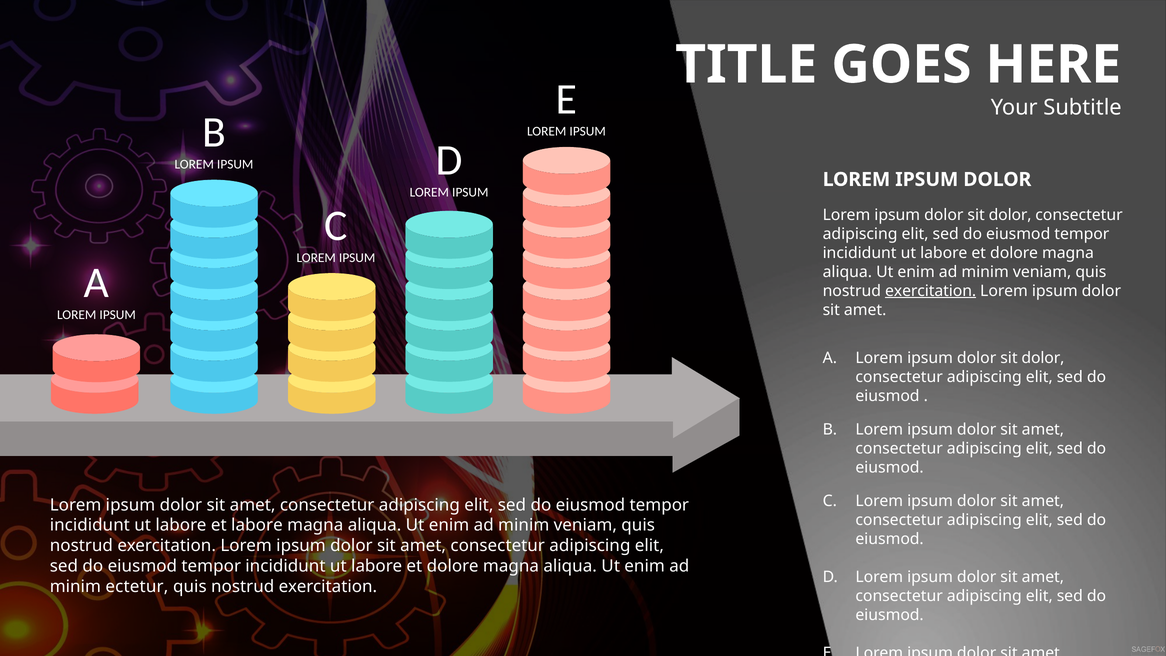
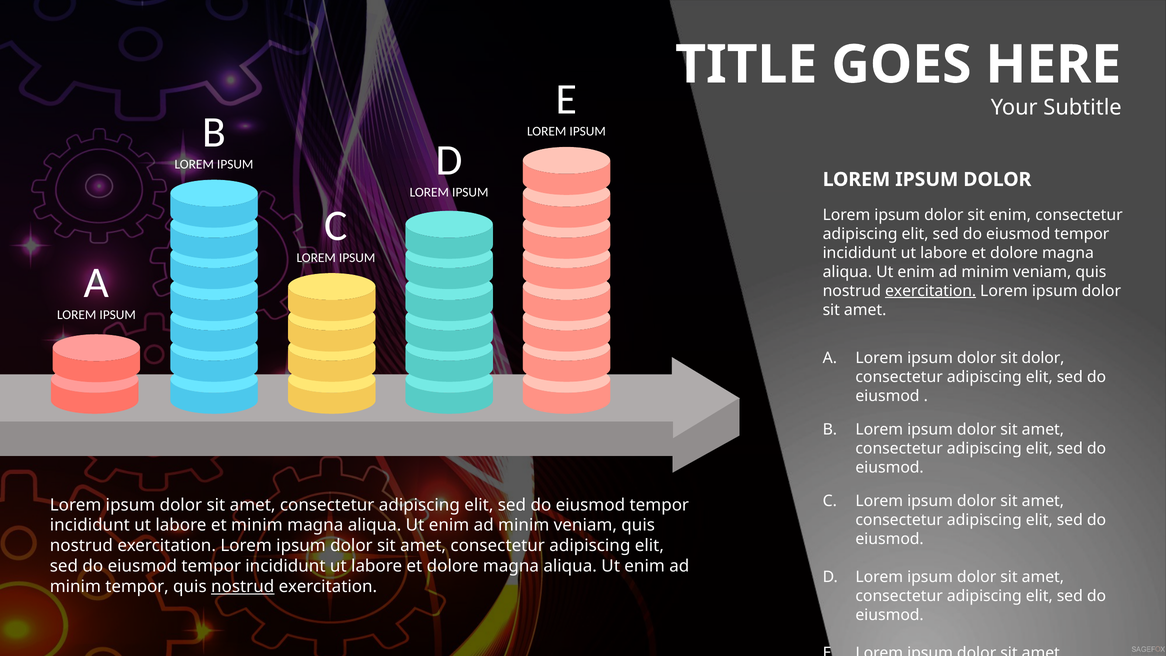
dolor at (1010, 215): dolor -> enim
et labore: labore -> minim
minim ectetur: ectetur -> tempor
nostrud at (243, 586) underline: none -> present
